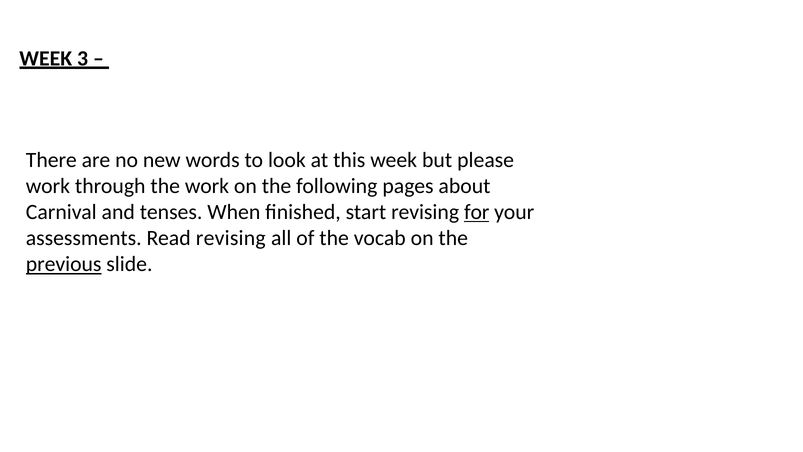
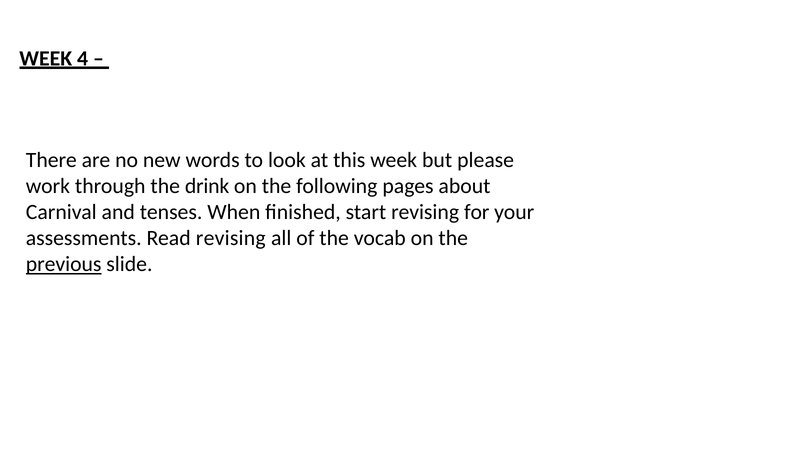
3: 3 -> 4
the work: work -> drink
for underline: present -> none
